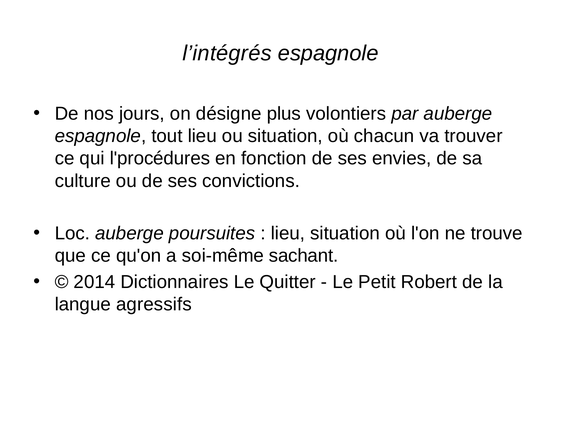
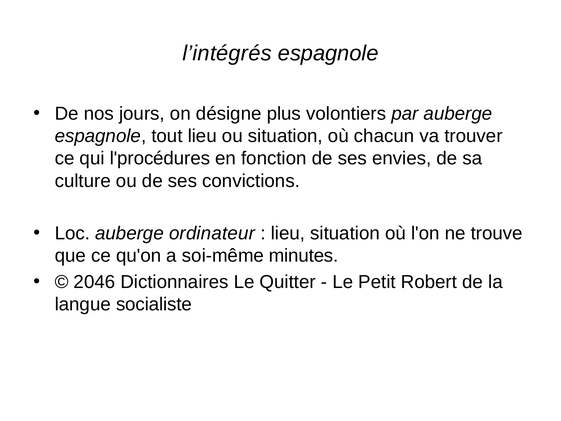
poursuites: poursuites -> ordinateur
sachant: sachant -> minutes
2014: 2014 -> 2046
agressifs: agressifs -> socialiste
